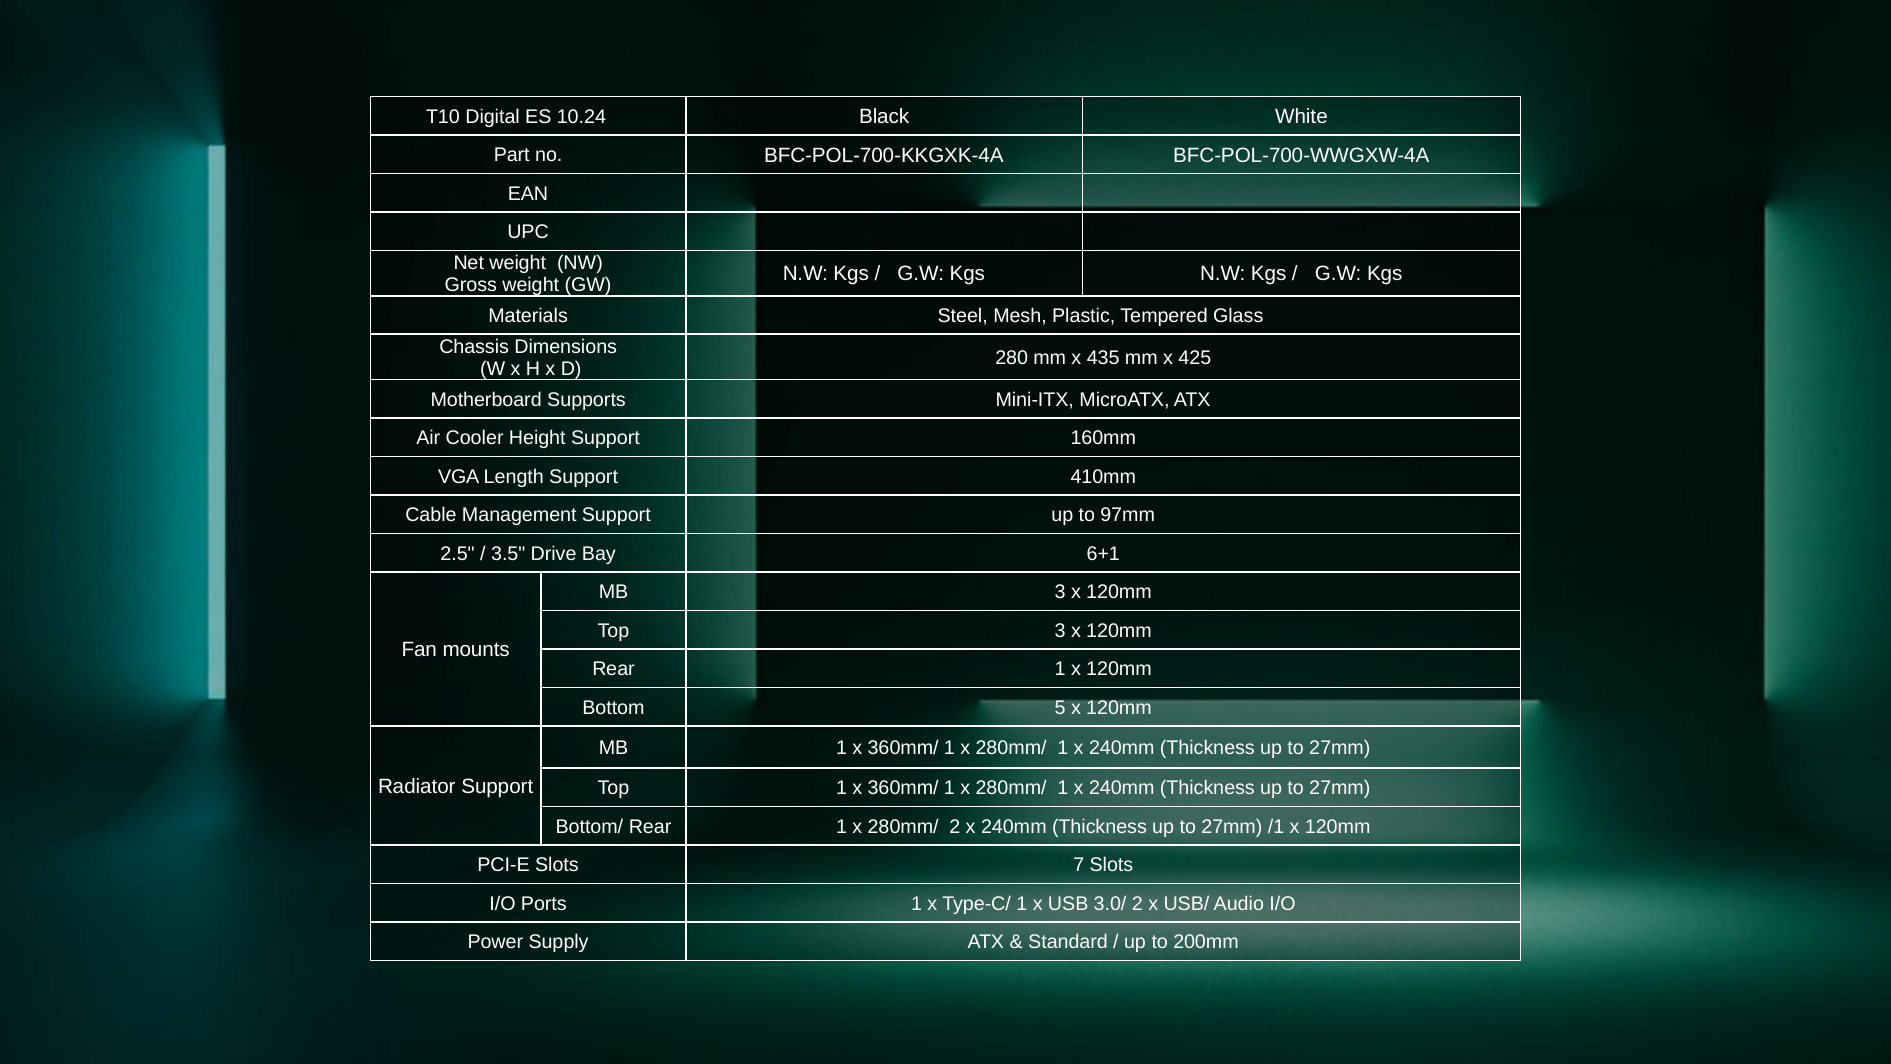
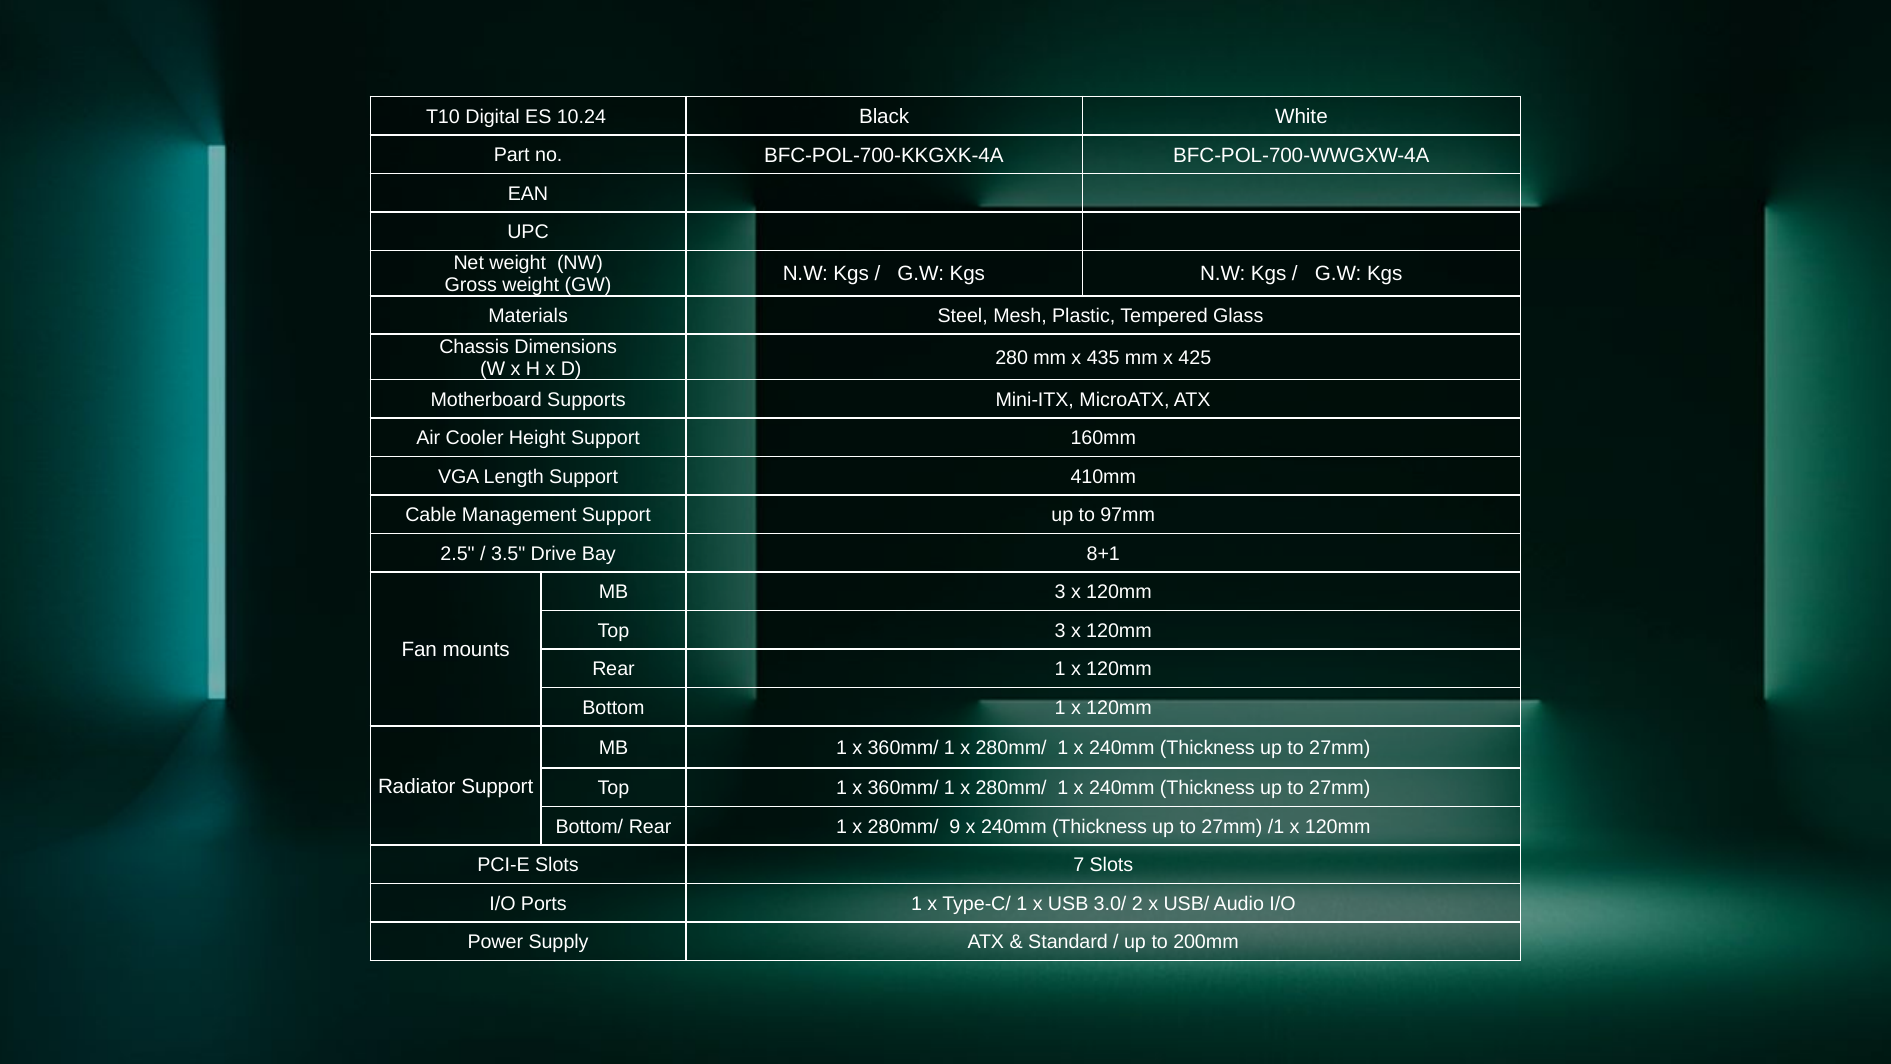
6+1: 6+1 -> 8+1
Bottom 5: 5 -> 1
280mm/ 2: 2 -> 9
